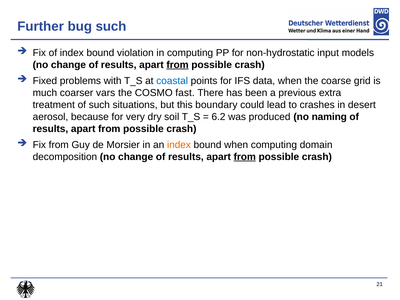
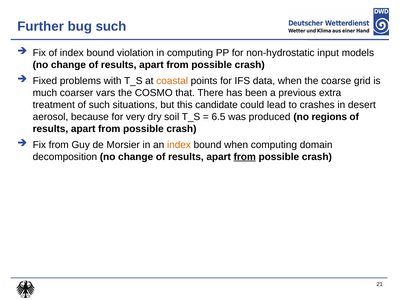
from at (178, 65) underline: present -> none
coastal colour: blue -> orange
fast: fast -> that
boundary: boundary -> candidate
6.2: 6.2 -> 6.5
naming: naming -> regions
